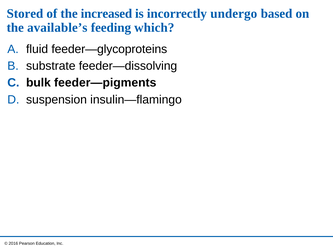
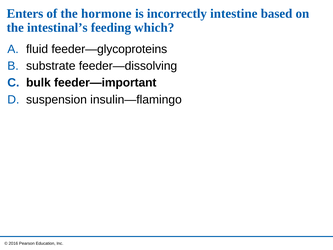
Stored: Stored -> Enters
increased: increased -> hormone
undergo: undergo -> intestine
available’s: available’s -> intestinal’s
feeder—pigments: feeder—pigments -> feeder—important
